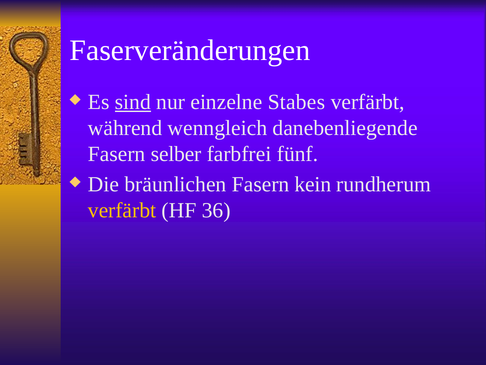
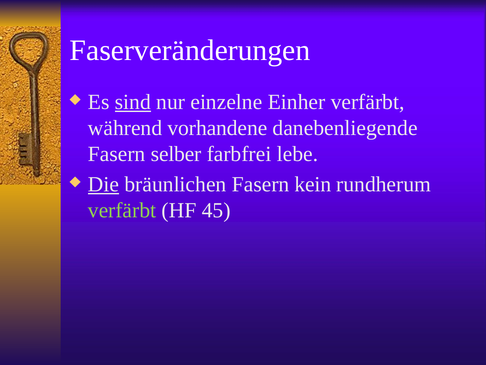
Stabes: Stabes -> Einher
wenngleich: wenngleich -> vorhandene
fünf: fünf -> lebe
Die underline: none -> present
verfärbt at (122, 210) colour: yellow -> light green
36: 36 -> 45
